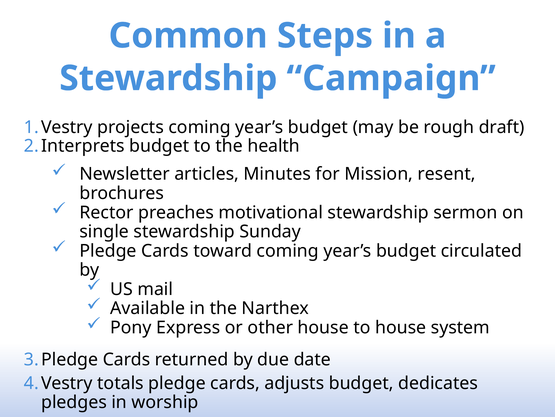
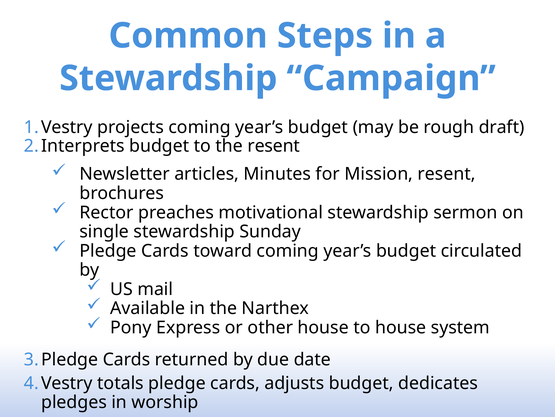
the health: health -> resent
